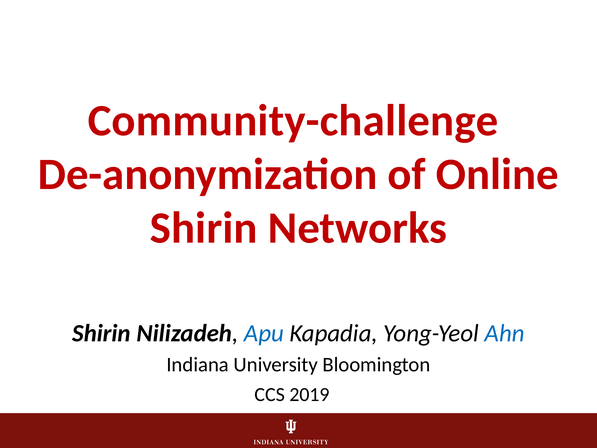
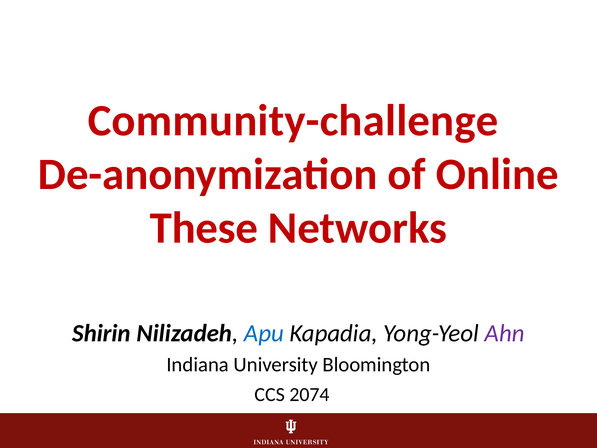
Shirin at (204, 228): Shirin -> These
Ahn colour: blue -> purple
2019: 2019 -> 2074
